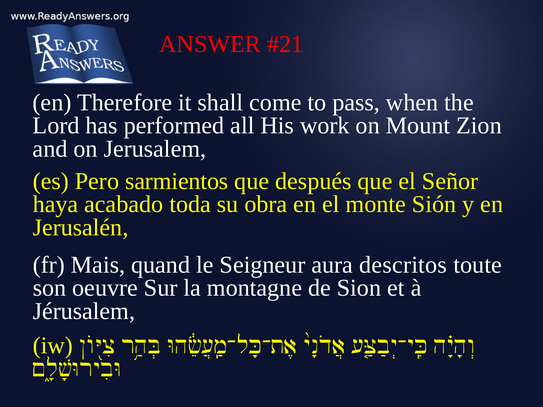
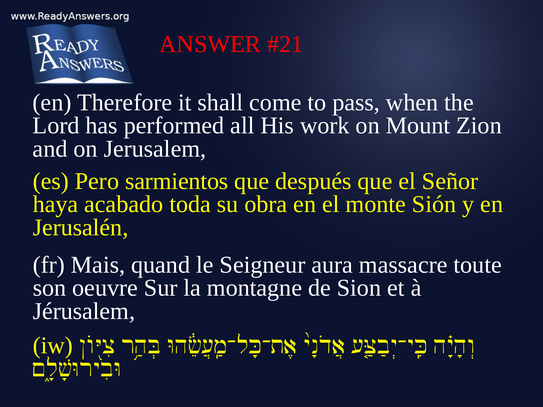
descritos: descritos -> massacre
